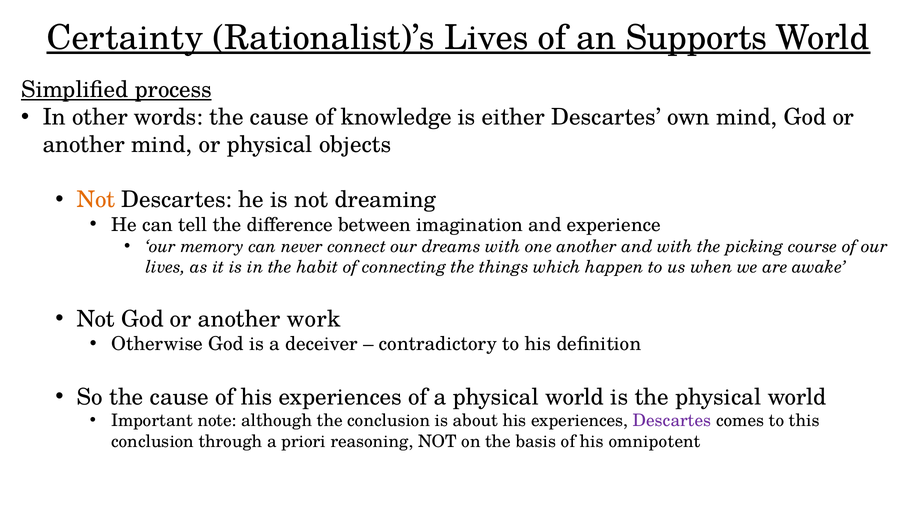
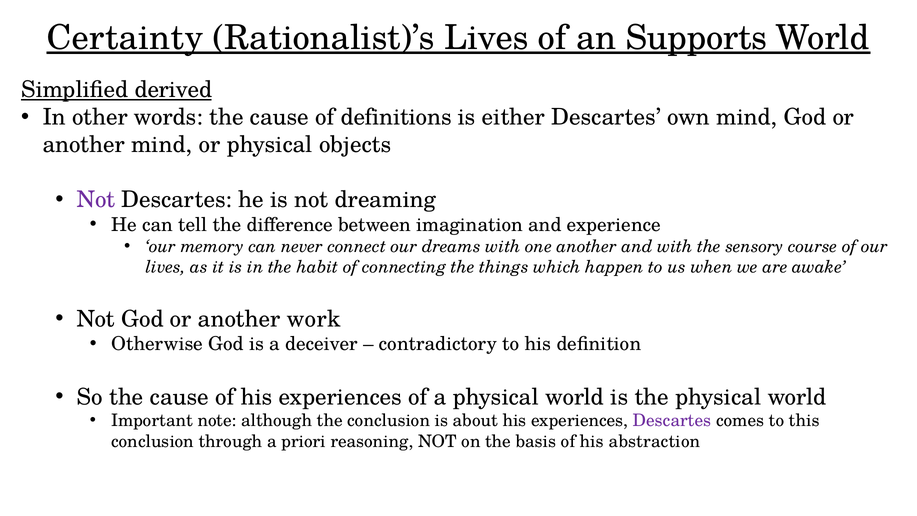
process: process -> derived
knowledge: knowledge -> definitions
Not at (96, 200) colour: orange -> purple
picking: picking -> sensory
omnipotent: omnipotent -> abstraction
